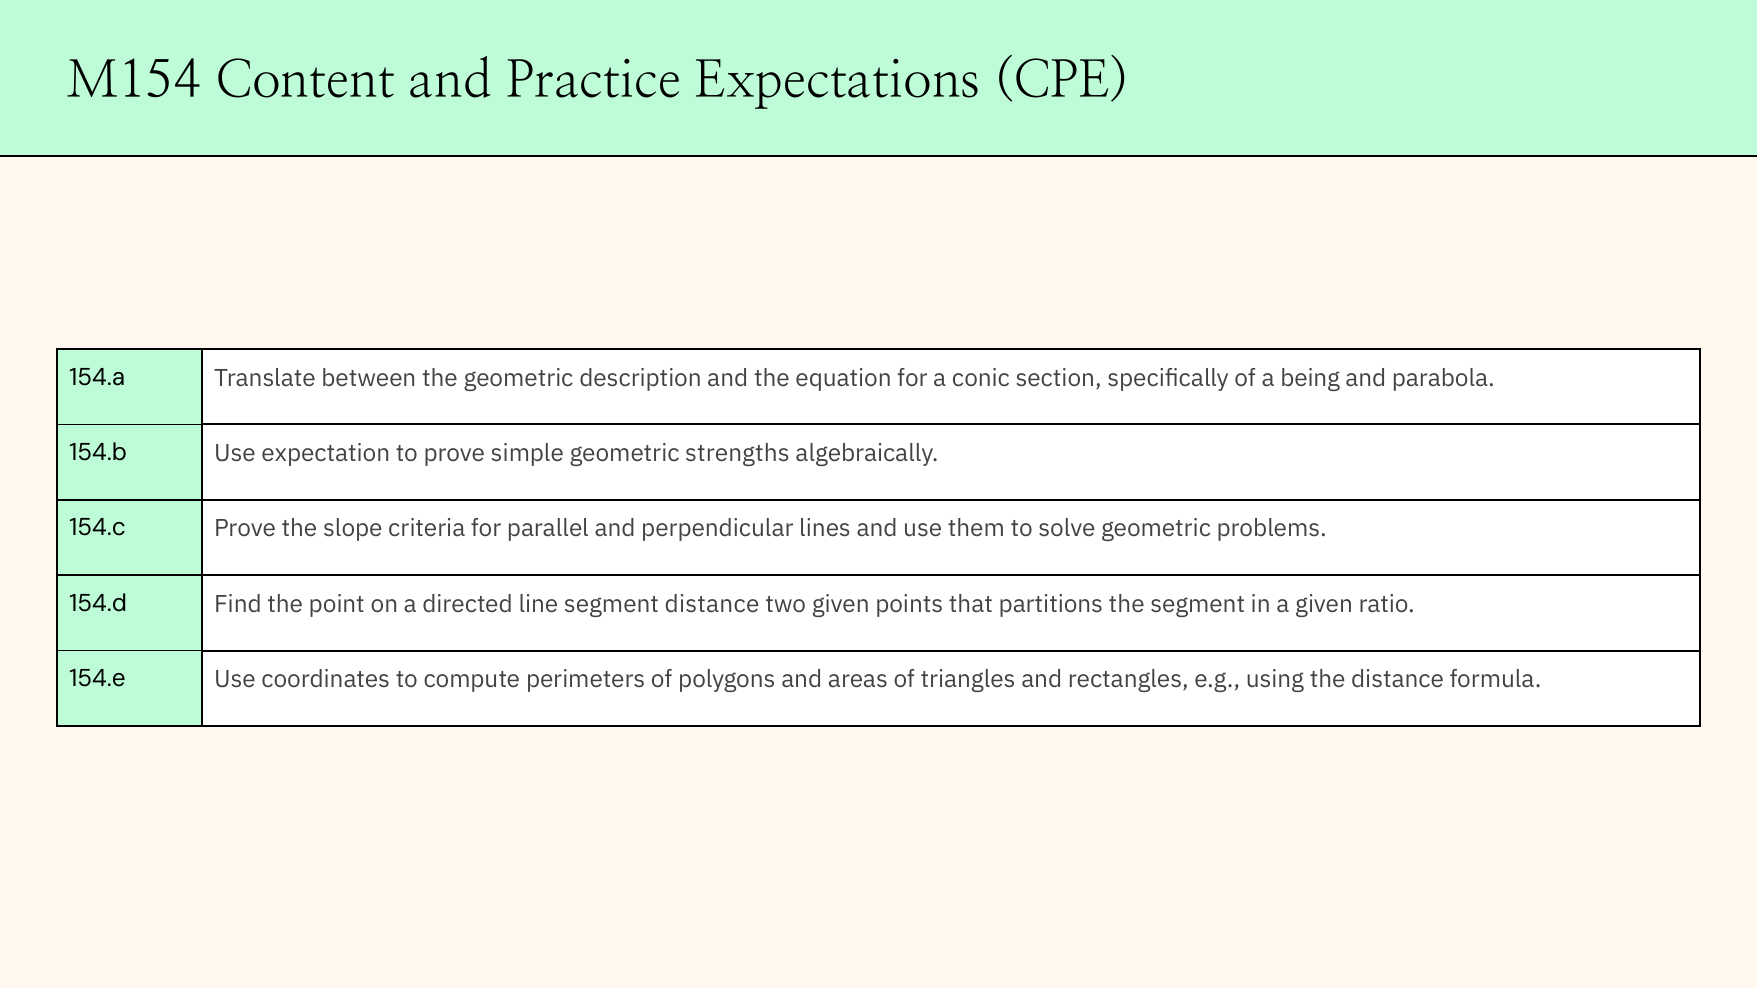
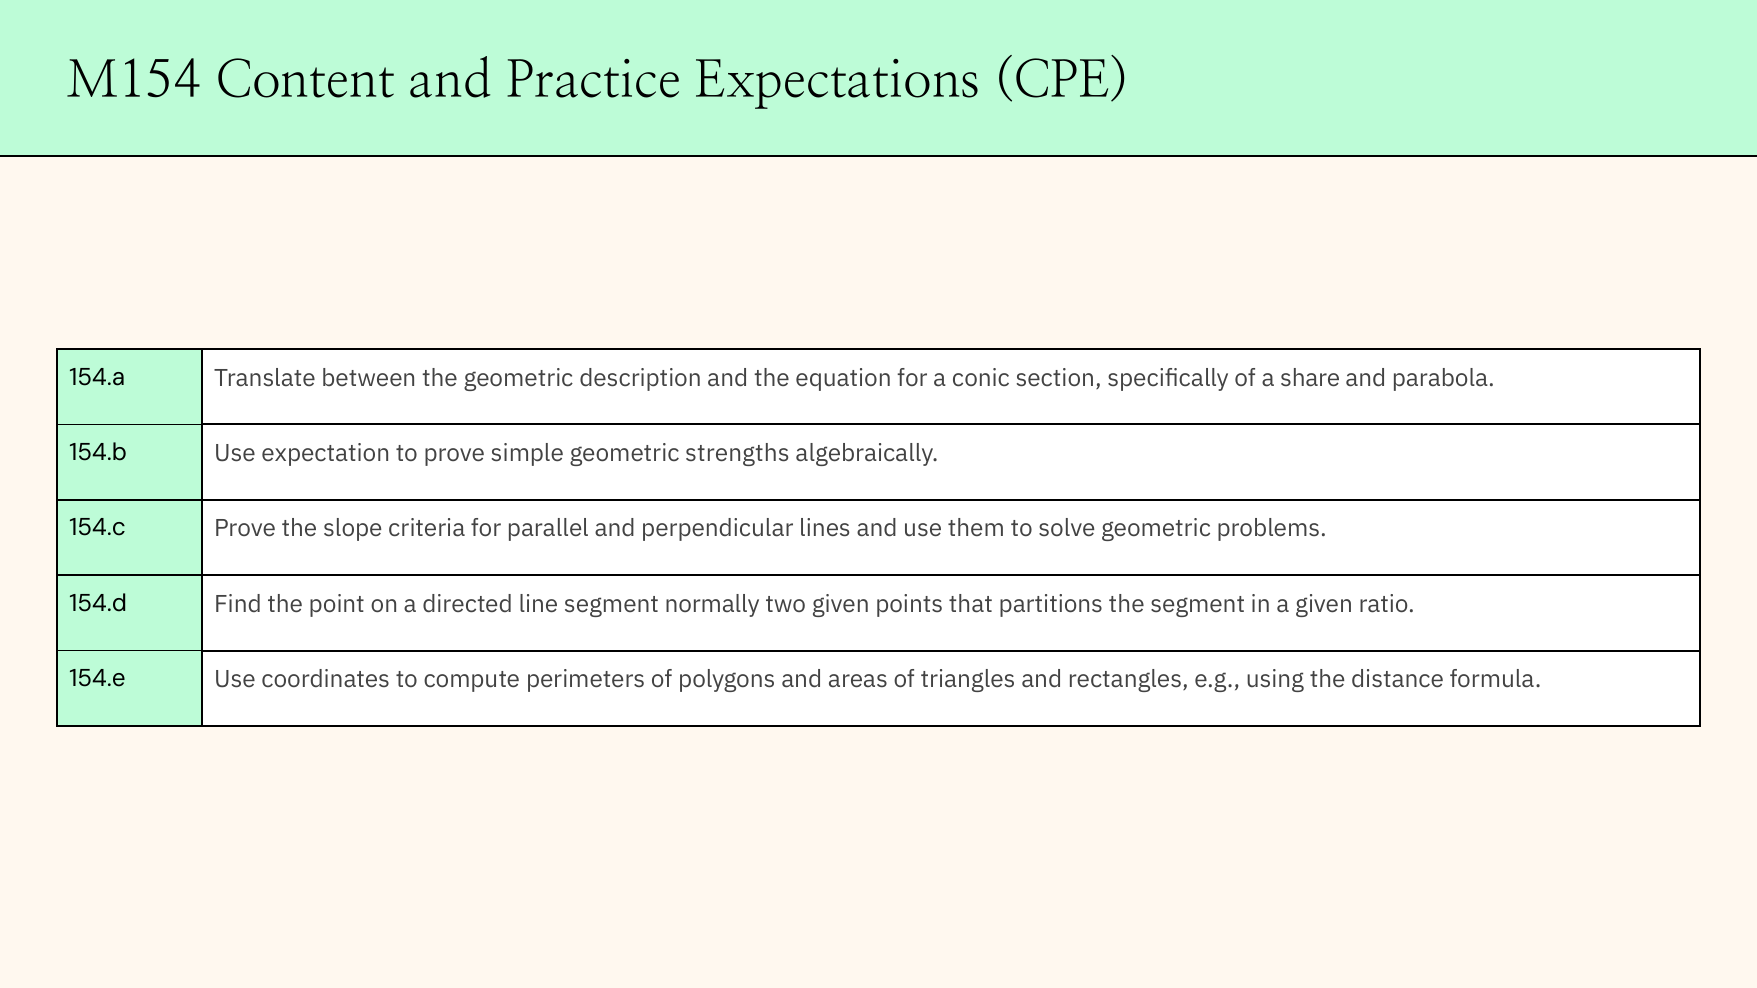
being: being -> share
segment distance: distance -> normally
